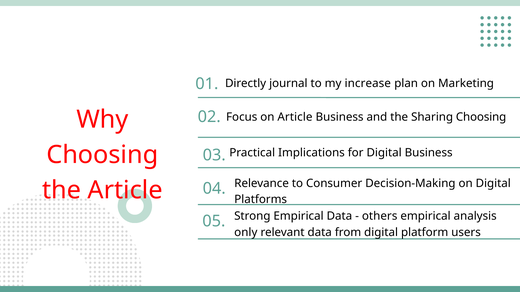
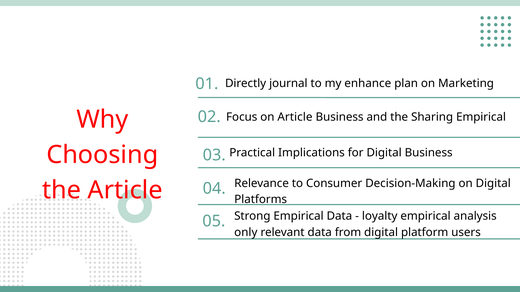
increase: increase -> enhance
Sharing Choosing: Choosing -> Empirical
others: others -> loyalty
